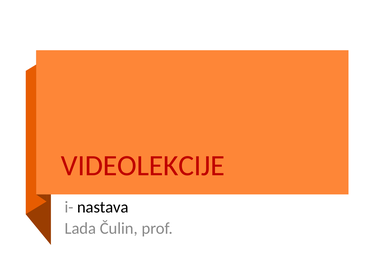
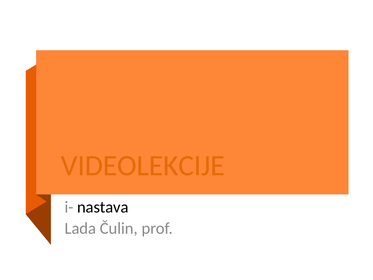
VIDEOLEKCIJE colour: red -> orange
